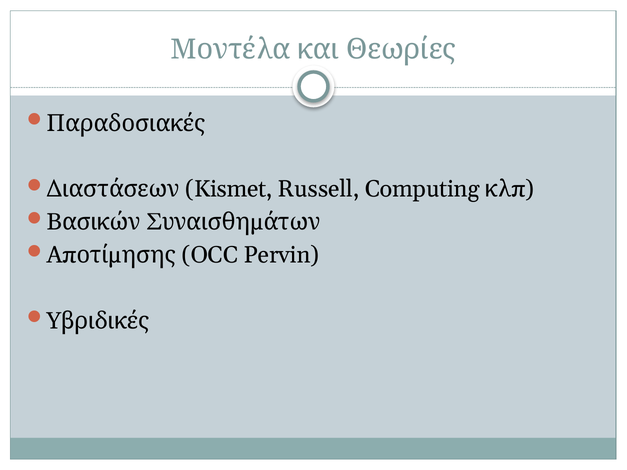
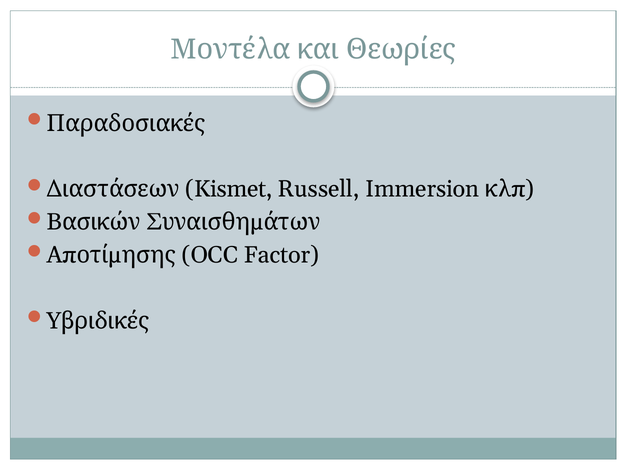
Computing: Computing -> Immersion
Pervin: Pervin -> Factor
